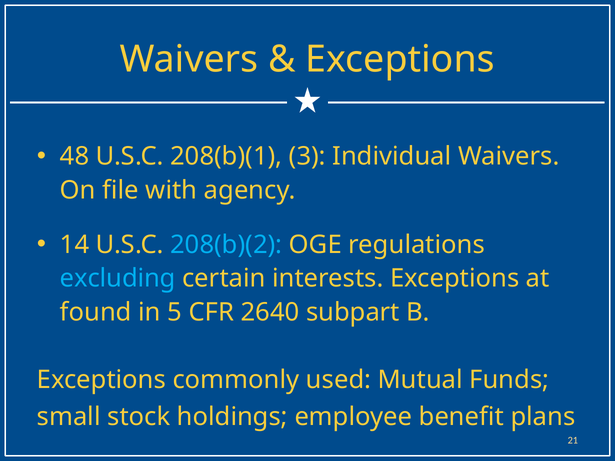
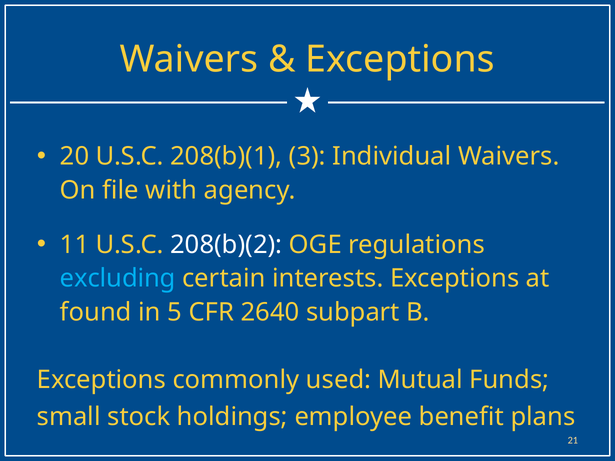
48: 48 -> 20
14: 14 -> 11
208(b)(2 colour: light blue -> white
